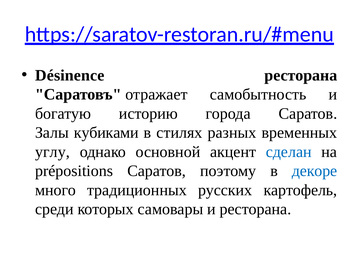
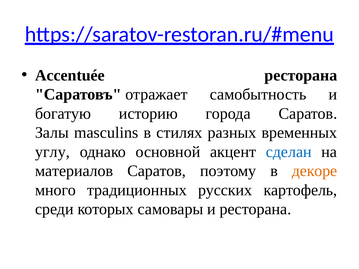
Désinence: Désinence -> Accentuée
кубиками: кубиками -> masculins
prépositions: prépositions -> материалов
декоре colour: blue -> orange
